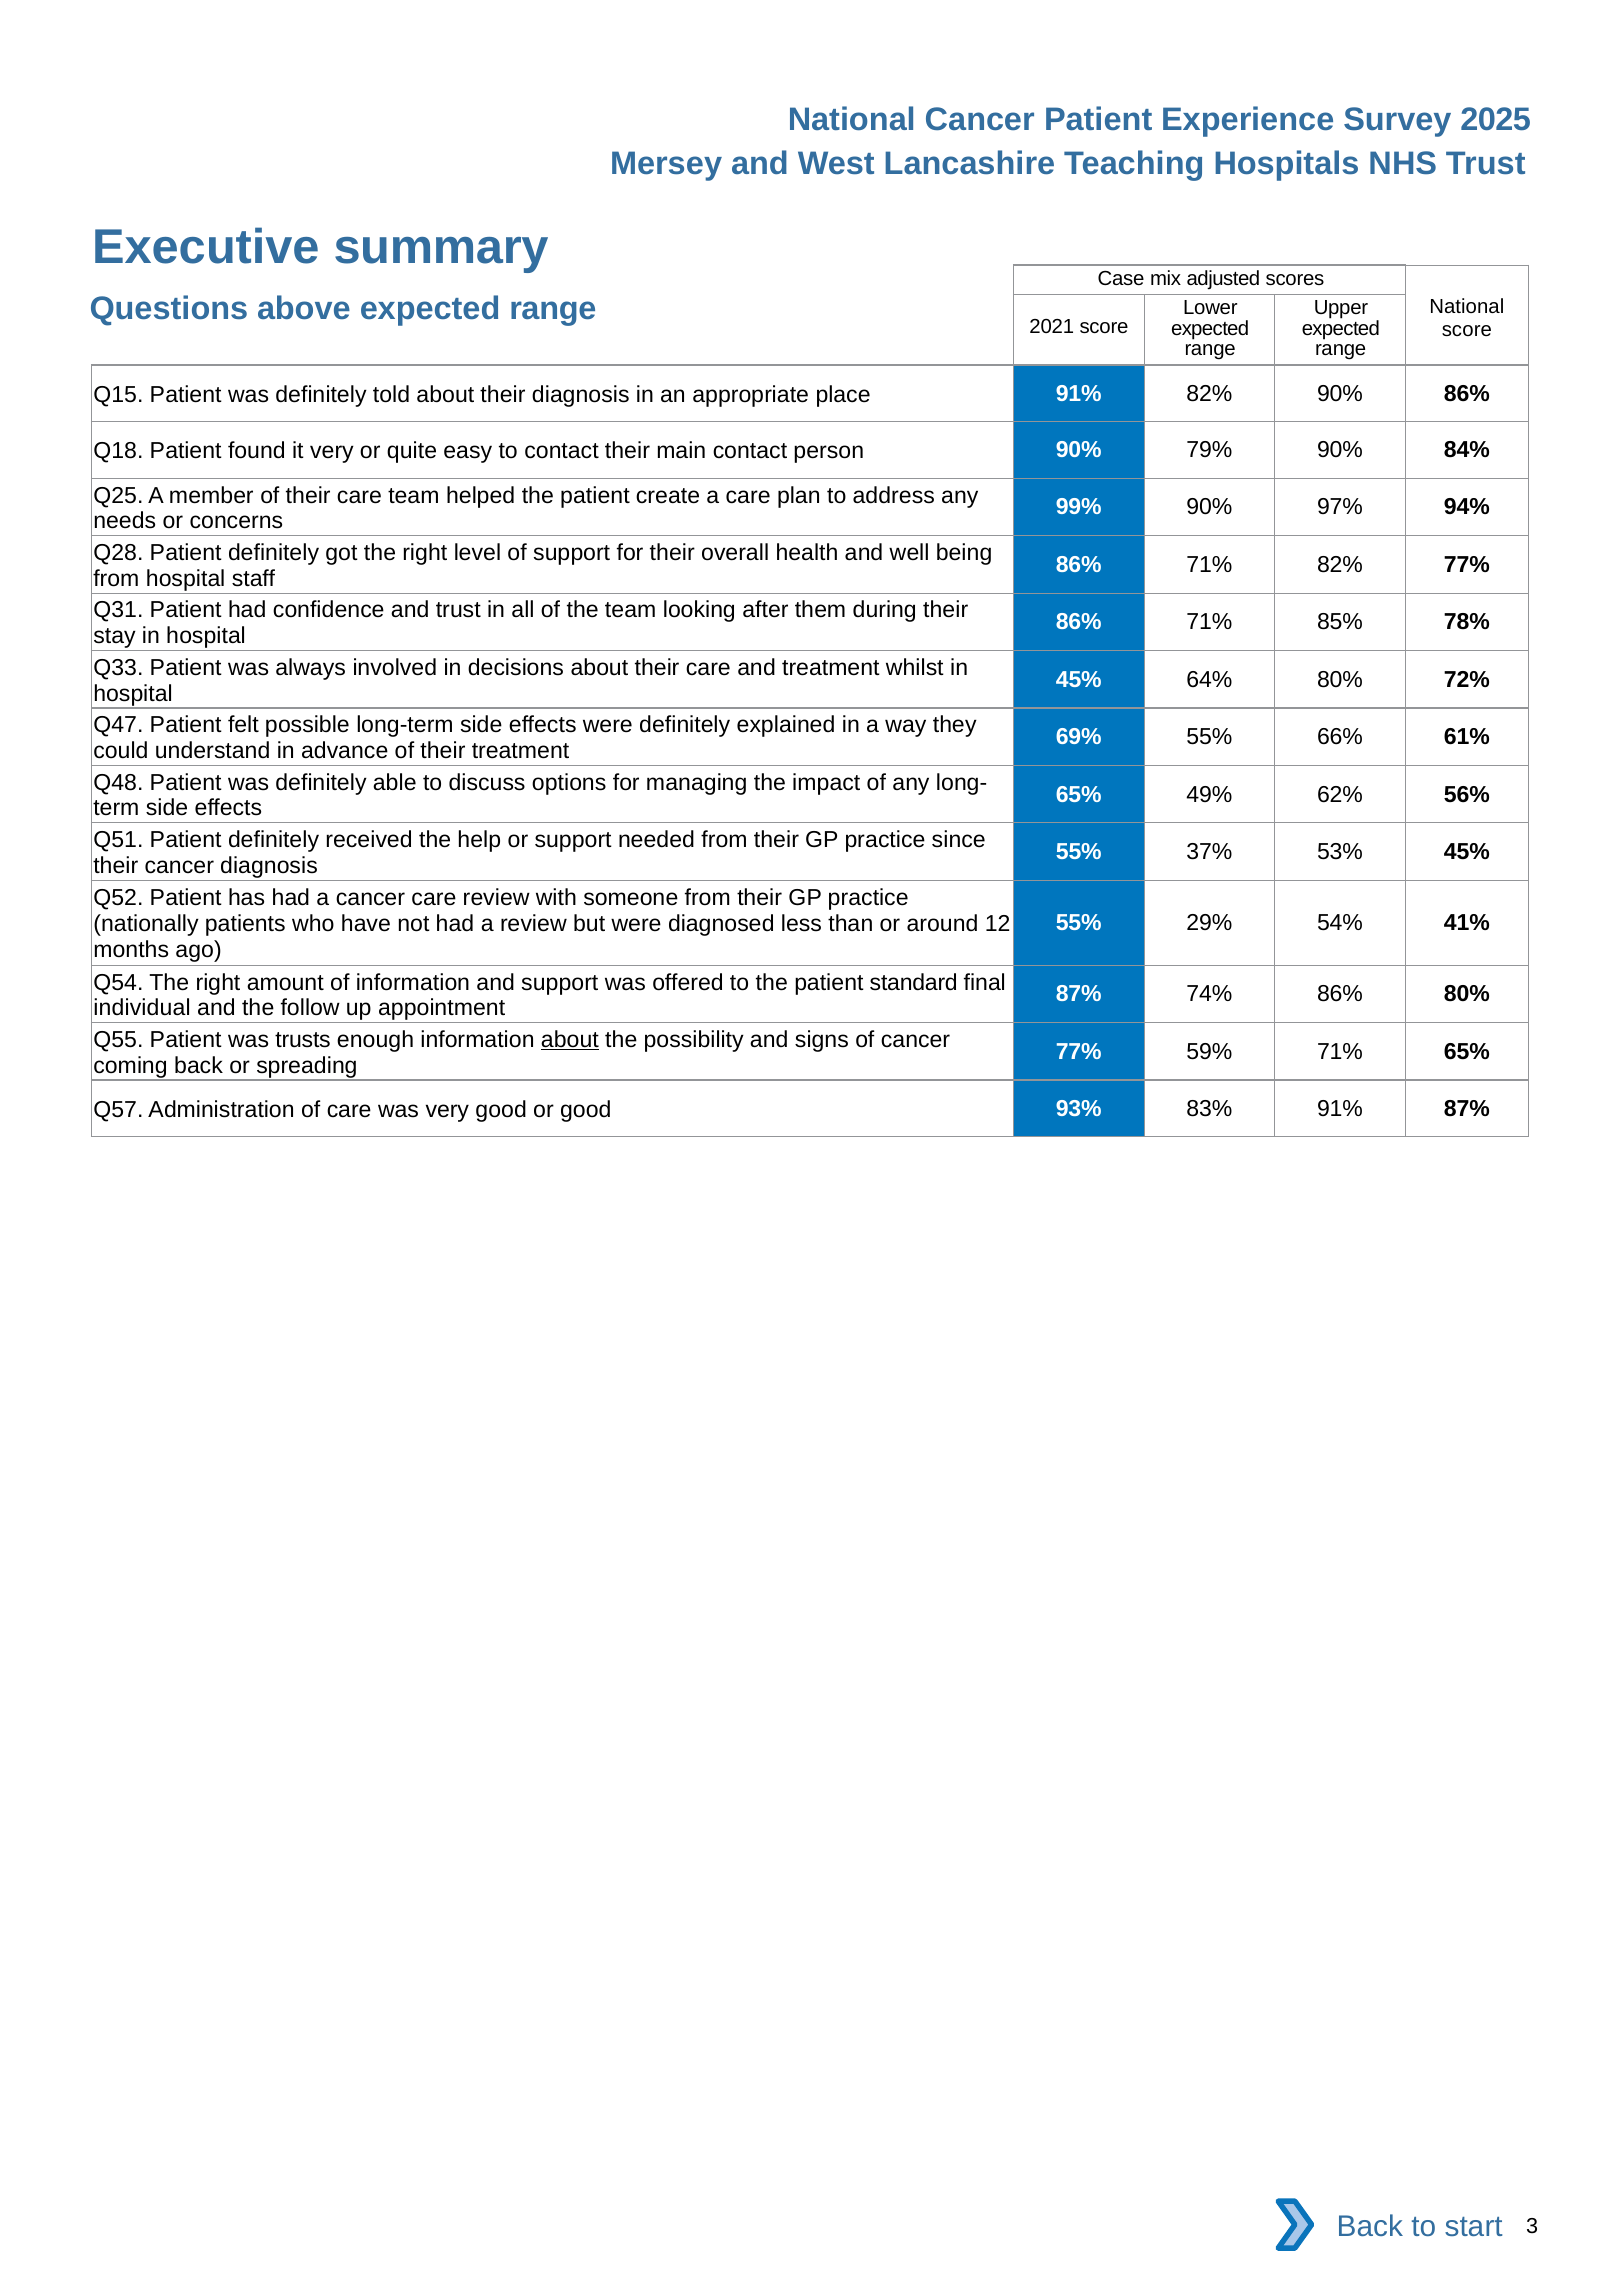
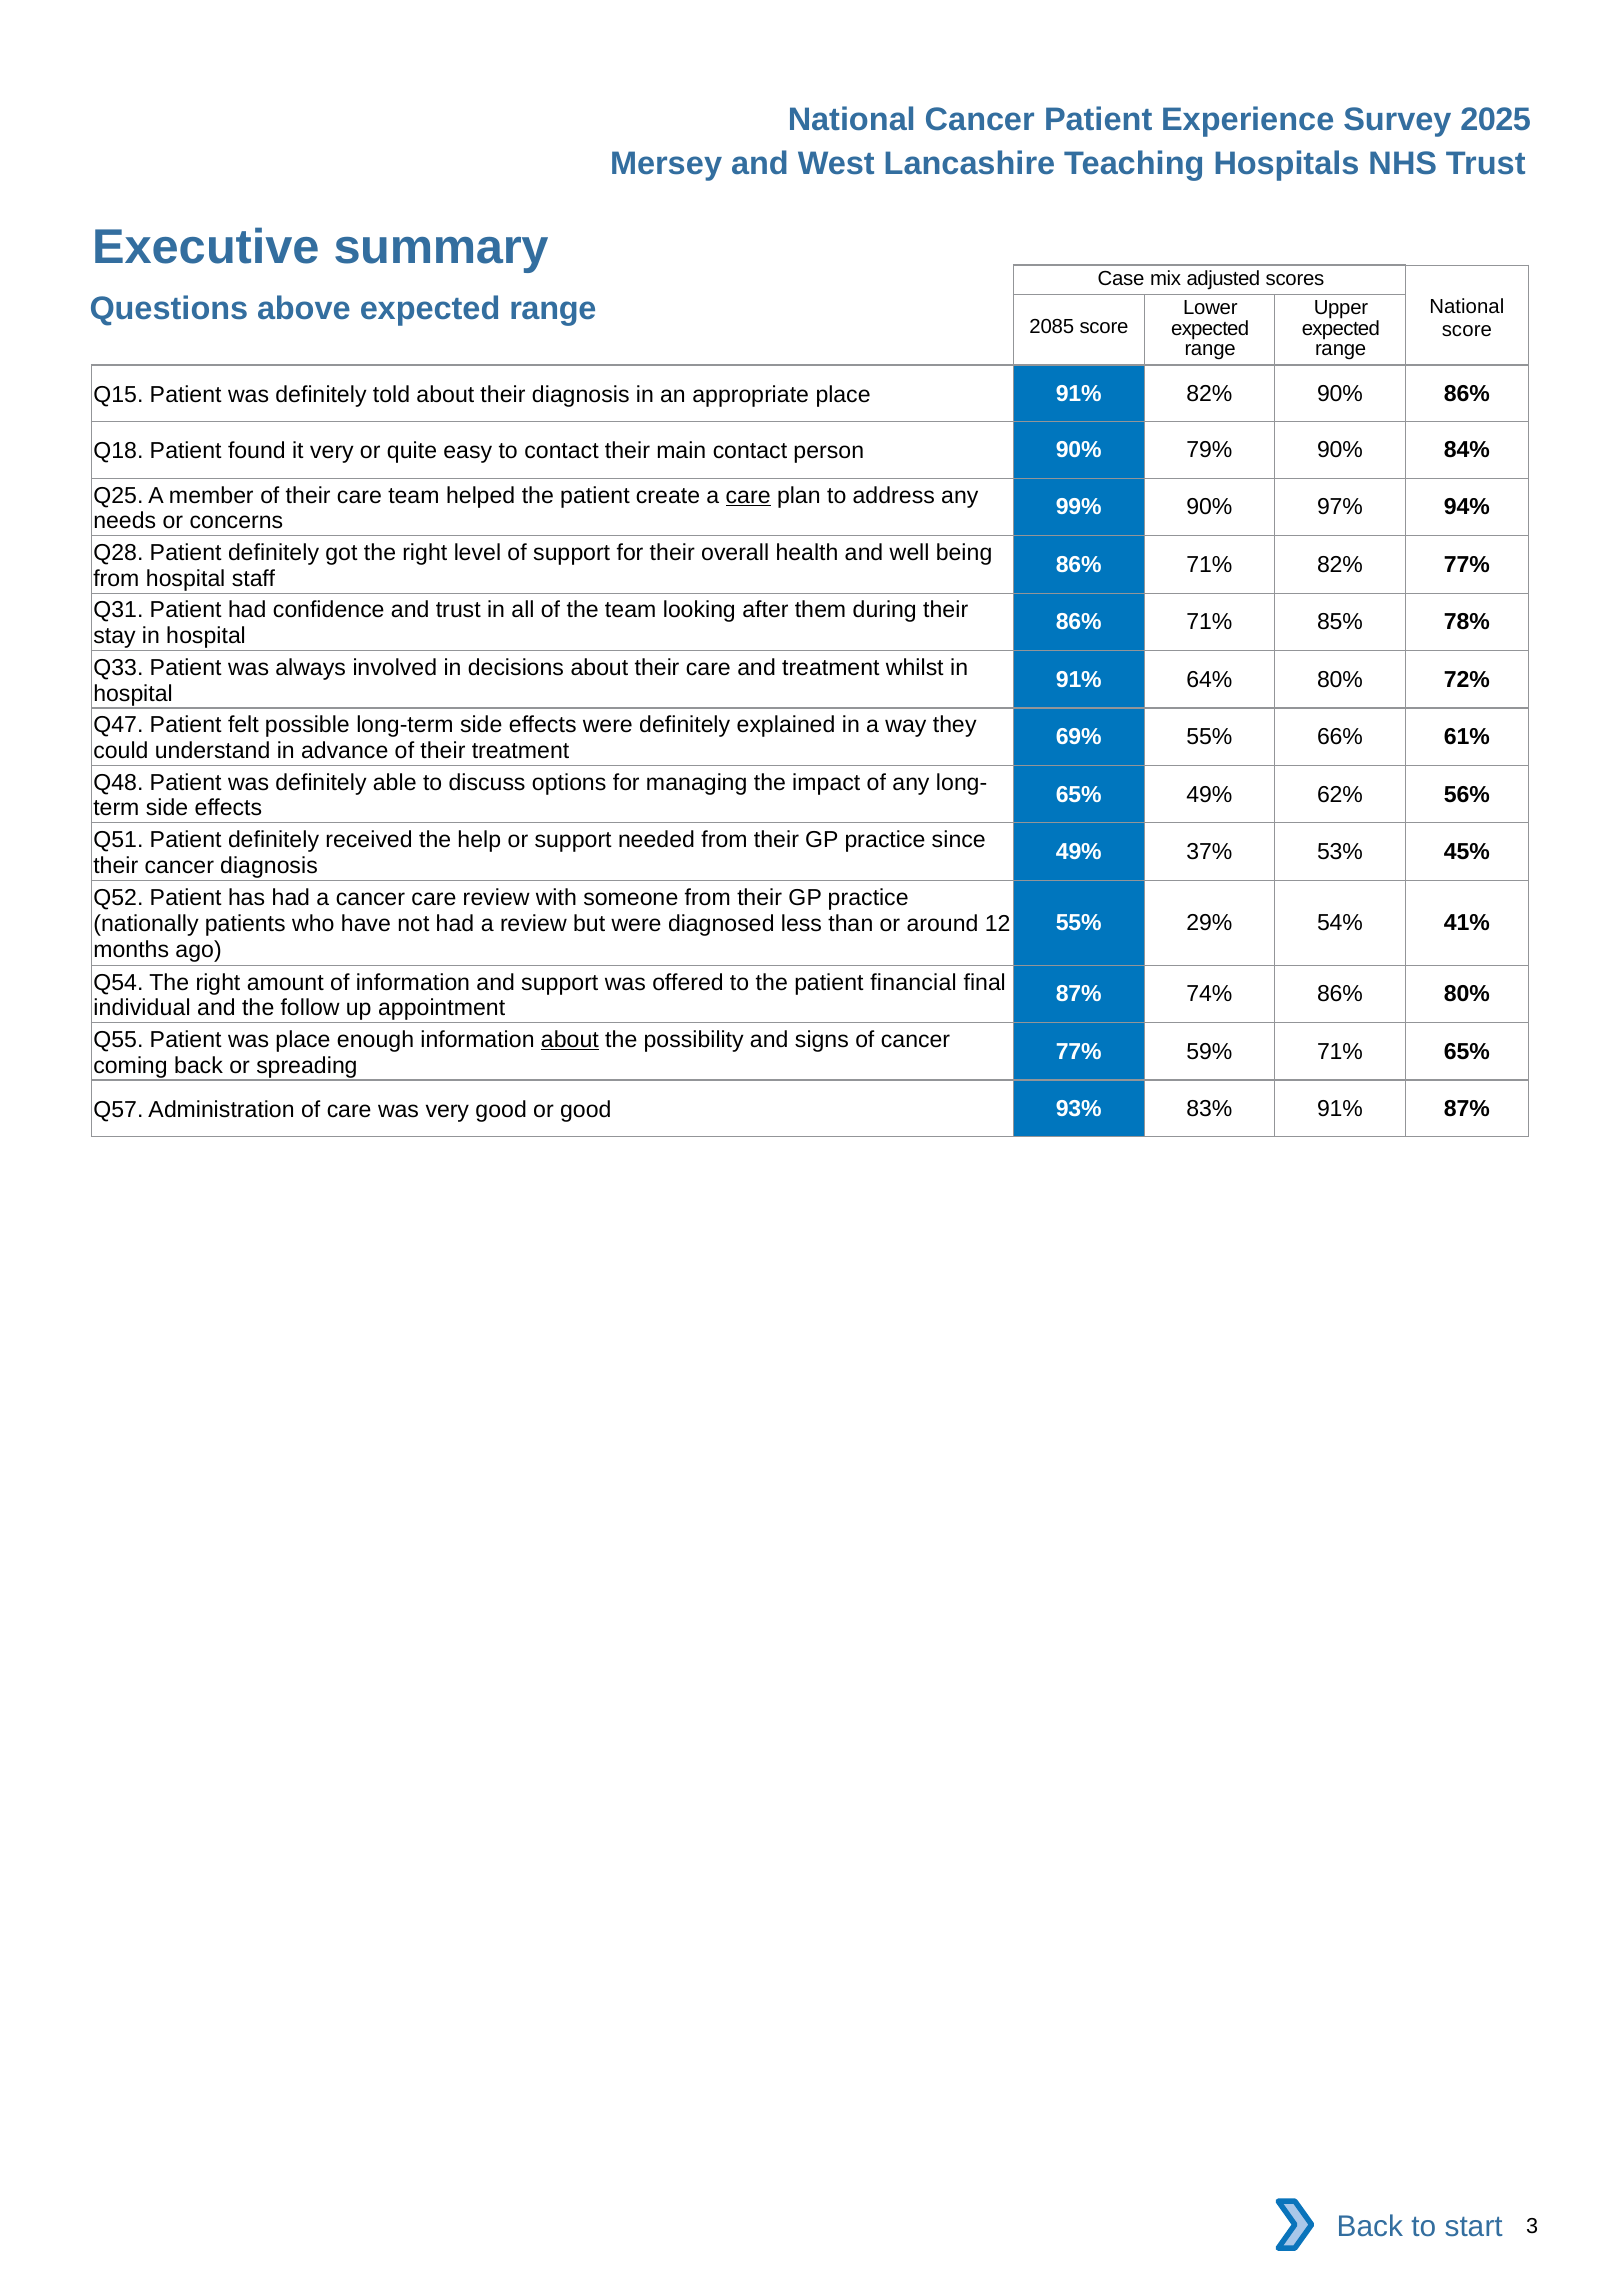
2021: 2021 -> 2085
care at (748, 495) underline: none -> present
45% at (1079, 679): 45% -> 91%
55% at (1079, 852): 55% -> 49%
standard: standard -> financial
was trusts: trusts -> place
